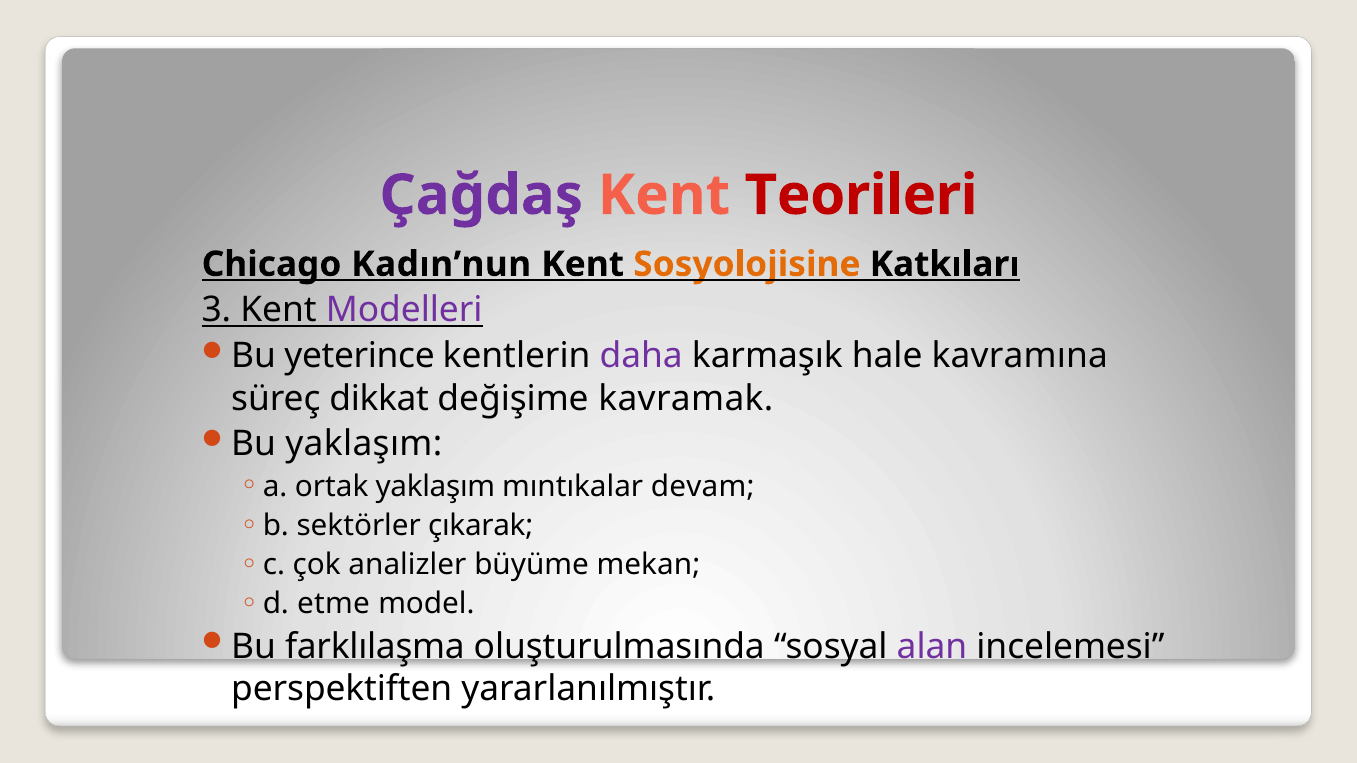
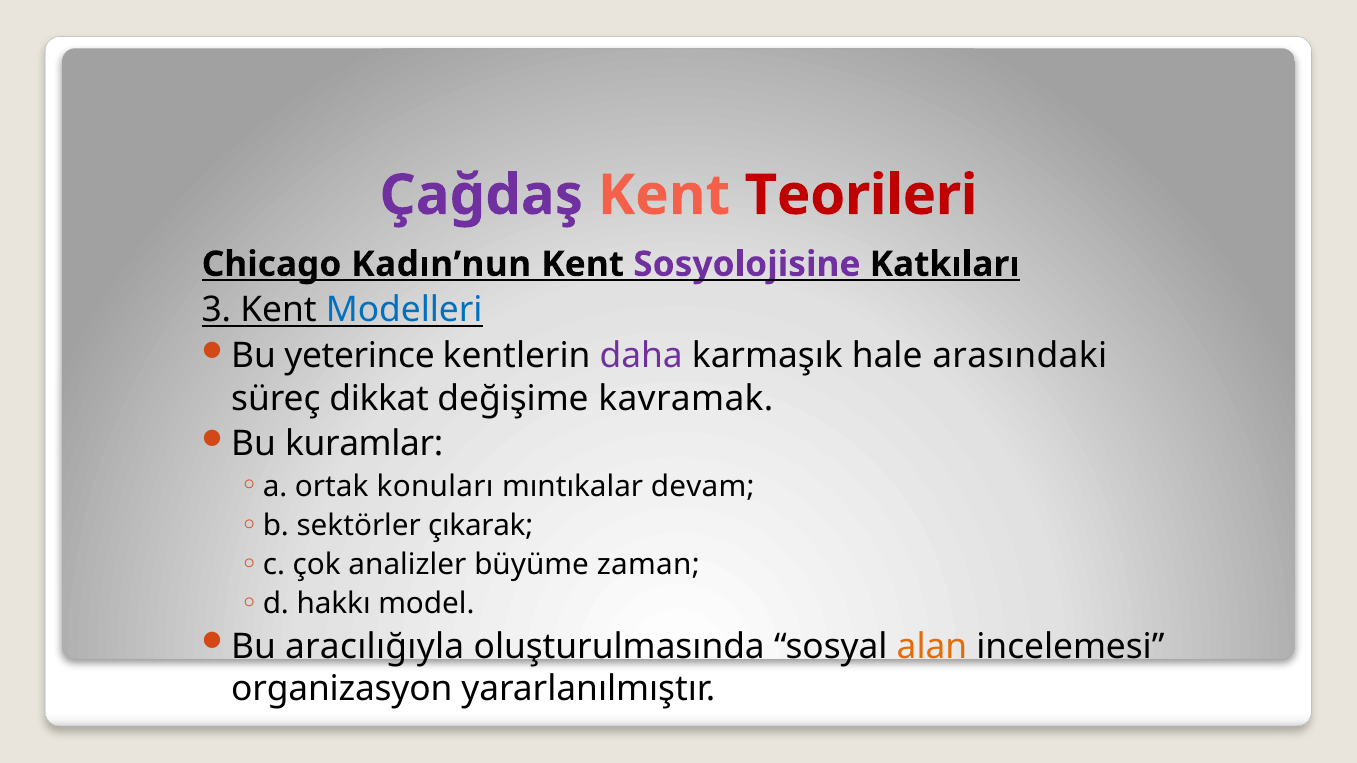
Sosyolojisine colour: orange -> purple
Modelleri colour: purple -> blue
kavramına: kavramına -> arasındaki
Bu yaklaşım: yaklaşım -> kuramlar
ortak yaklaşım: yaklaşım -> konuları
mekan: mekan -> zaman
etme: etme -> hakkı
farklılaşma: farklılaşma -> aracılığıyla
alan colour: purple -> orange
perspektiften: perspektiften -> organizasyon
